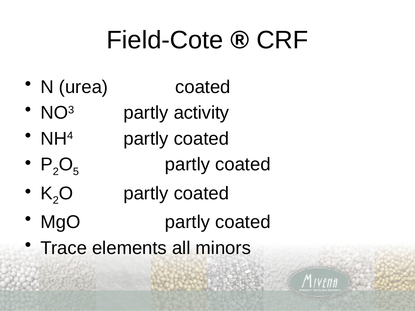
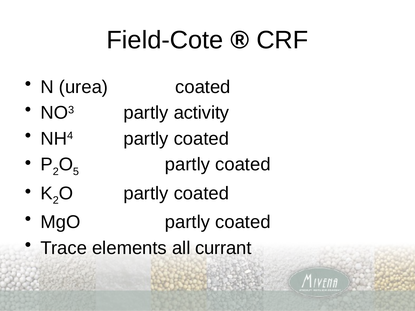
minors: minors -> currant
